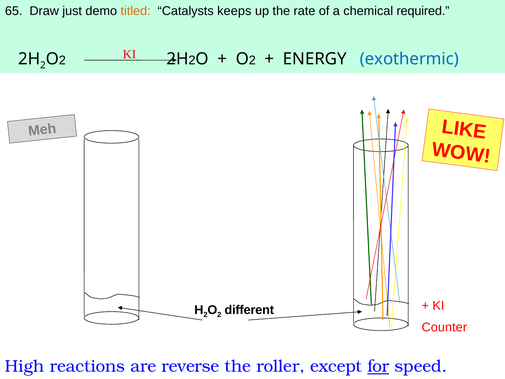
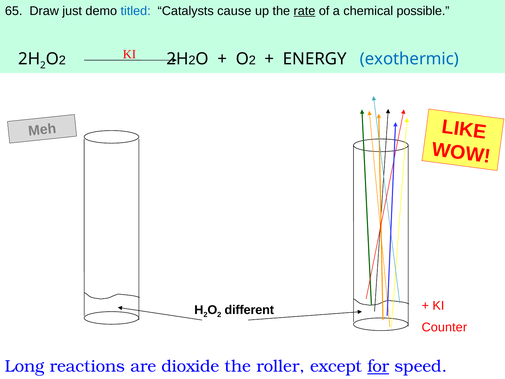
titled colour: orange -> blue
keeps: keeps -> cause
rate underline: none -> present
required: required -> possible
High: High -> Long
reverse: reverse -> dioxide
